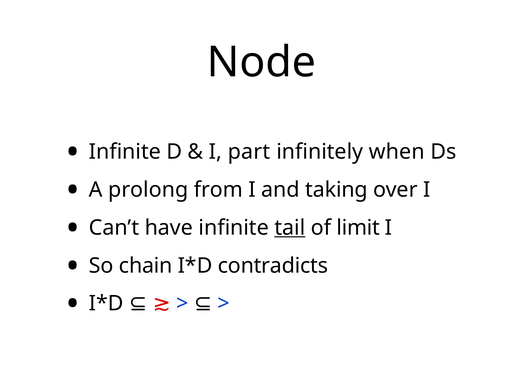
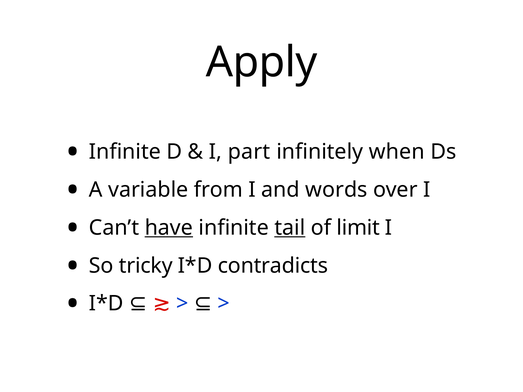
Node: Node -> Apply
prolong: prolong -> variable
taking: taking -> words
have underline: none -> present
chain: chain -> tricky
